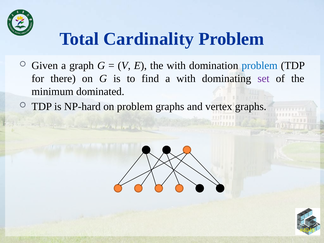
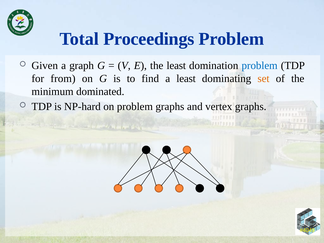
Cardinality: Cardinality -> Proceedings
the with: with -> least
there: there -> from
a with: with -> least
set colour: purple -> orange
